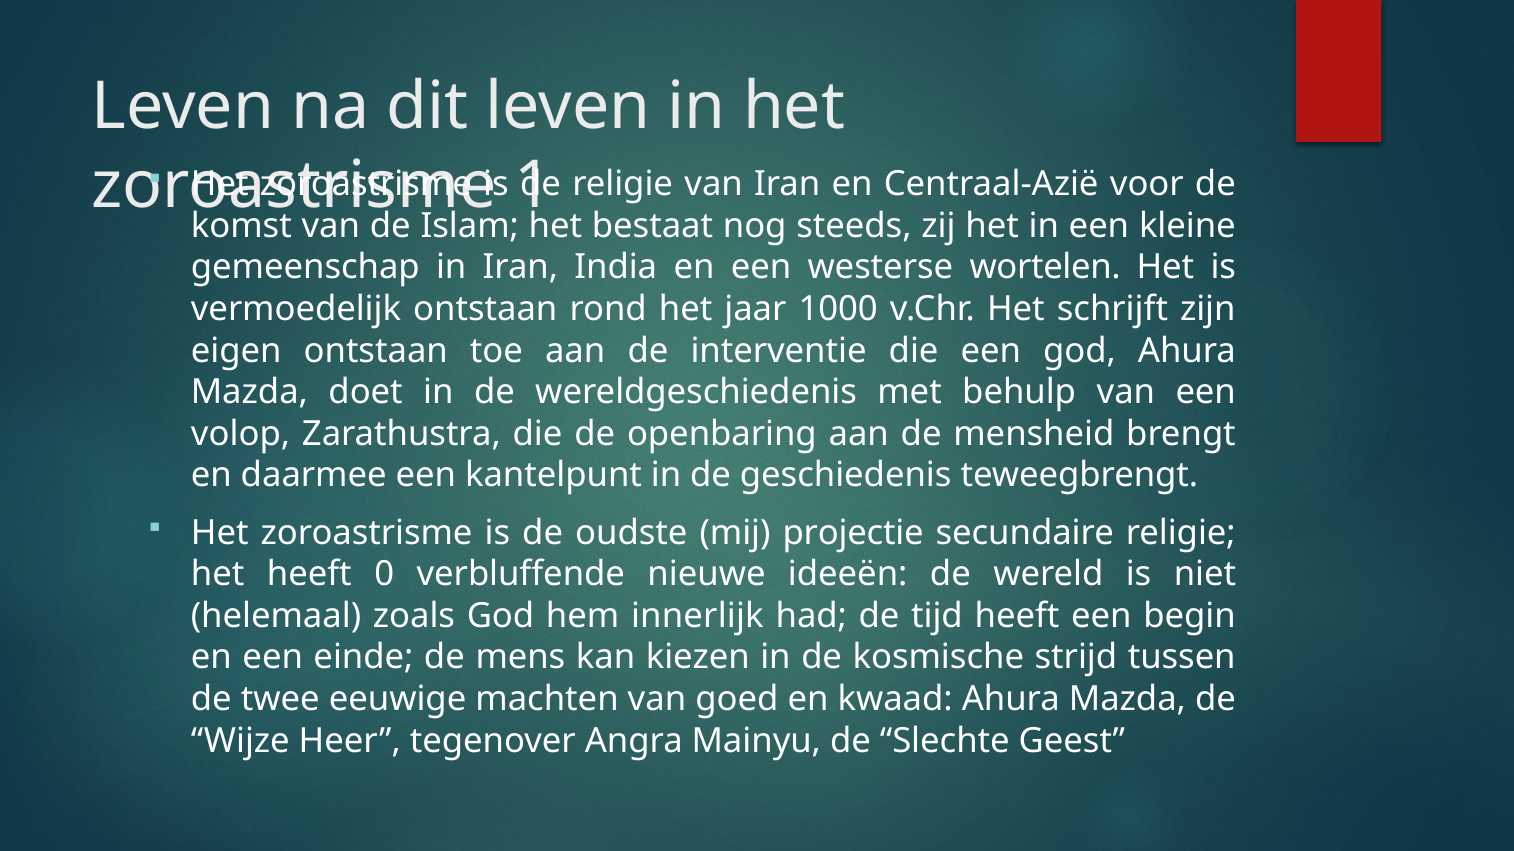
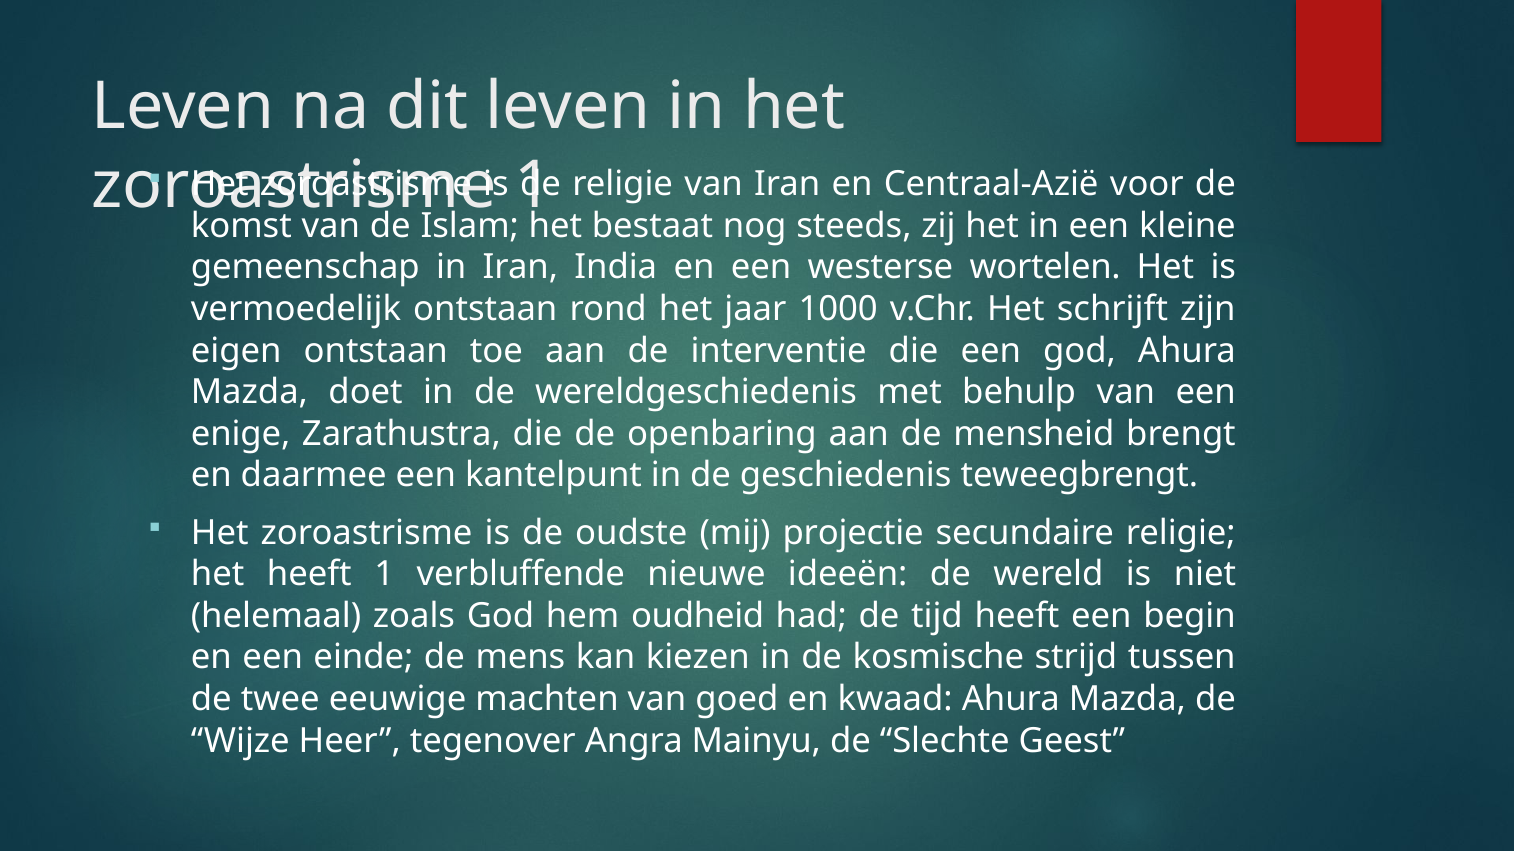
volop: volop -> enige
heeft 0: 0 -> 1
innerlijk: innerlijk -> oudheid
